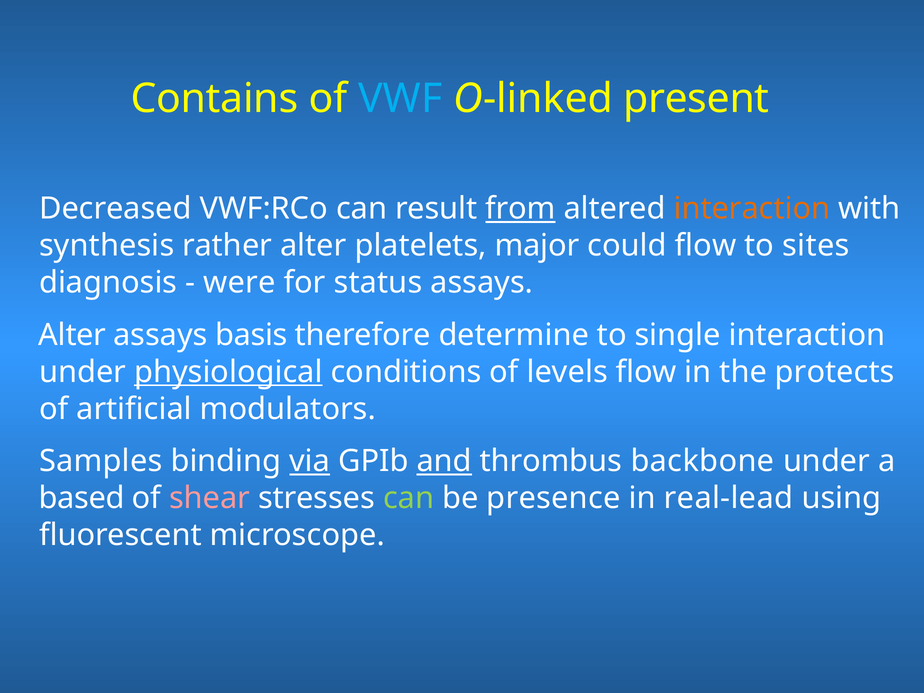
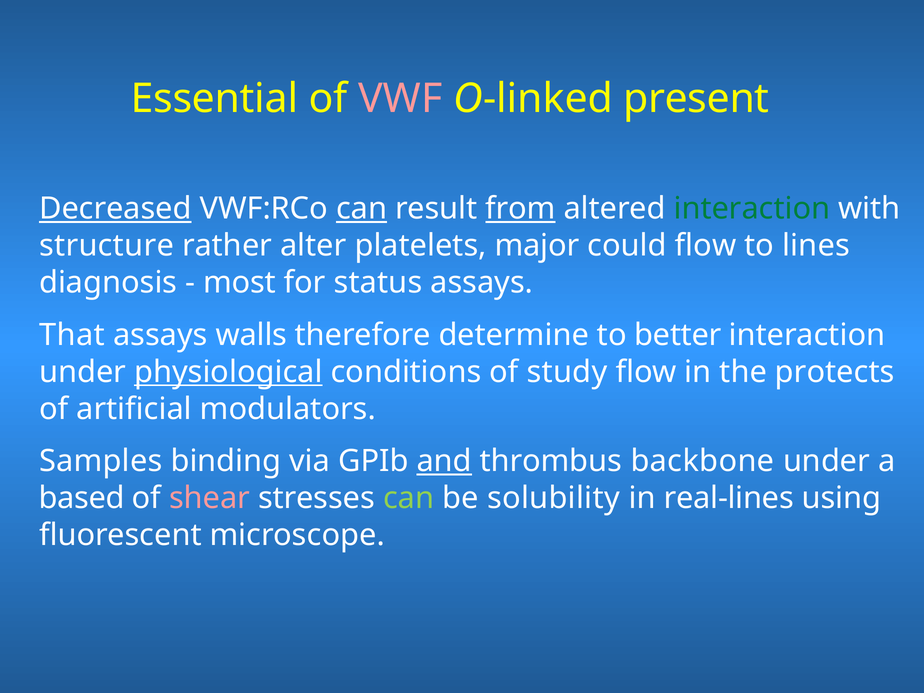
Contains: Contains -> Essential
VWF colour: light blue -> pink
Decreased underline: none -> present
can at (362, 209) underline: none -> present
interaction at (752, 209) colour: orange -> green
synthesis: synthesis -> structure
sites: sites -> lines
were: were -> most
Alter at (72, 335): Alter -> That
basis: basis -> walls
single: single -> better
levels: levels -> study
via underline: present -> none
presence: presence -> solubility
real-lead: real-lead -> real-lines
